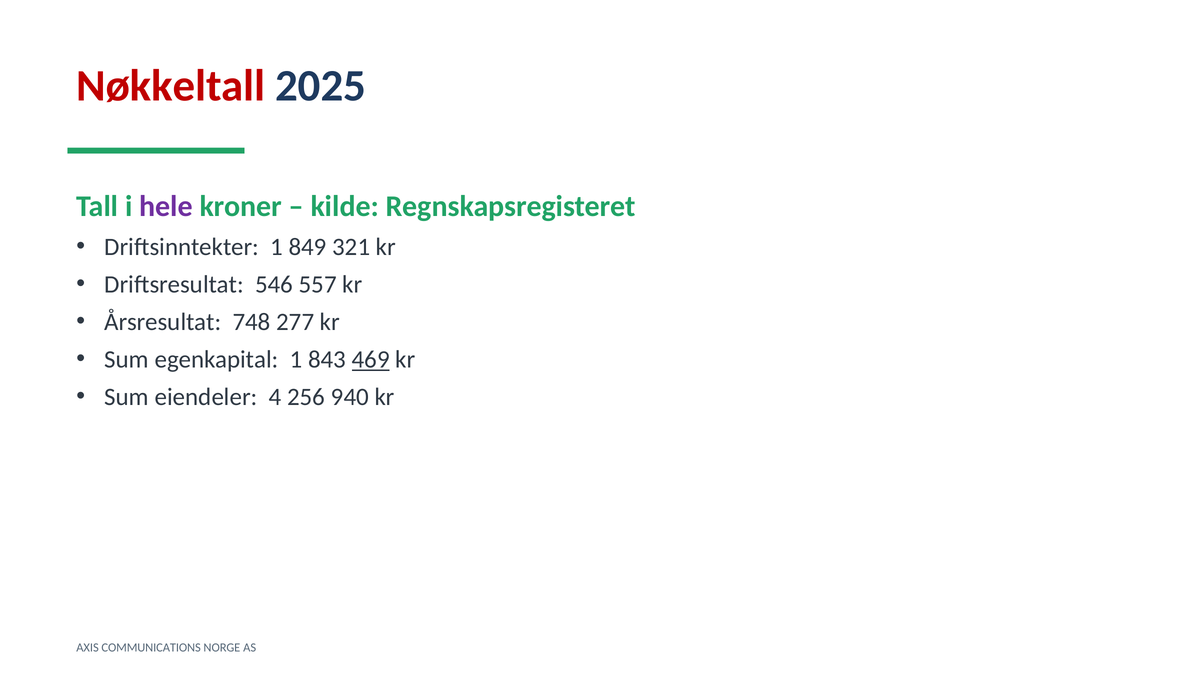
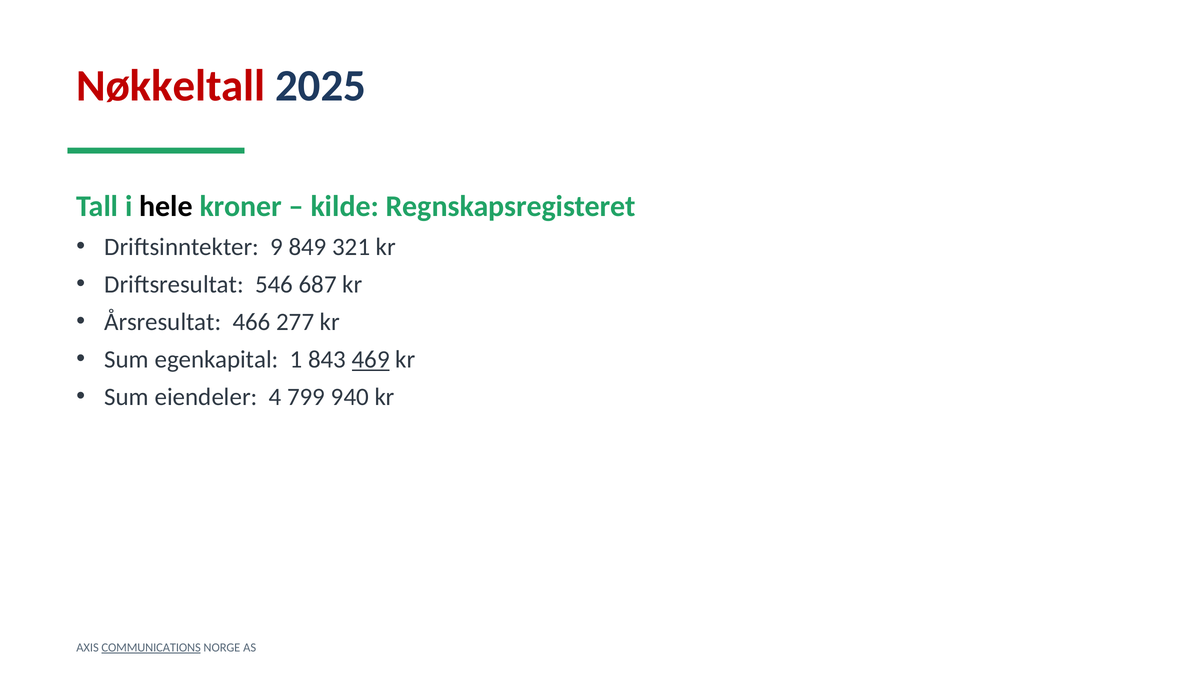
hele colour: purple -> black
Driftsinntekter 1: 1 -> 9
557: 557 -> 687
748: 748 -> 466
256: 256 -> 799
COMMUNICATIONS underline: none -> present
